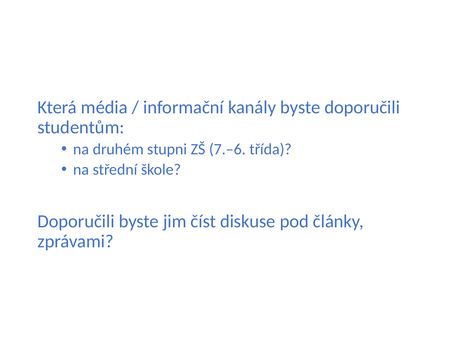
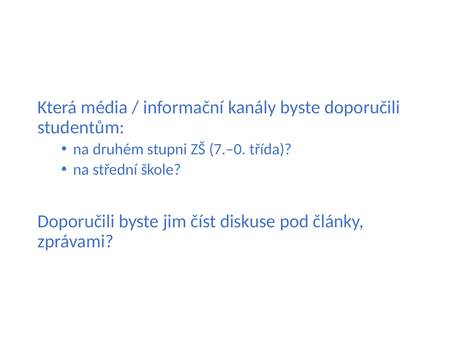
7.–6: 7.–6 -> 7.–0
